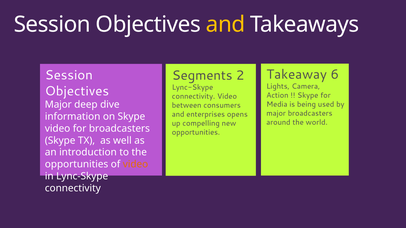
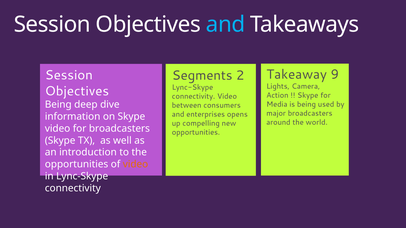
and at (226, 25) colour: yellow -> light blue
6: 6 -> 9
Major at (58, 105): Major -> Being
